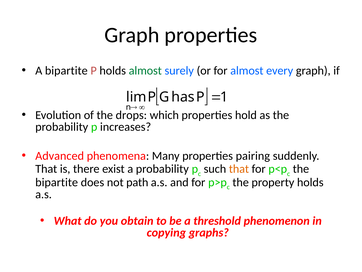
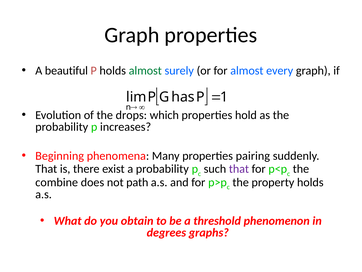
A bipartite: bipartite -> beautiful
Advanced: Advanced -> Beginning
that at (239, 169) colour: orange -> purple
bipartite at (57, 182): bipartite -> combine
copying: copying -> degrees
